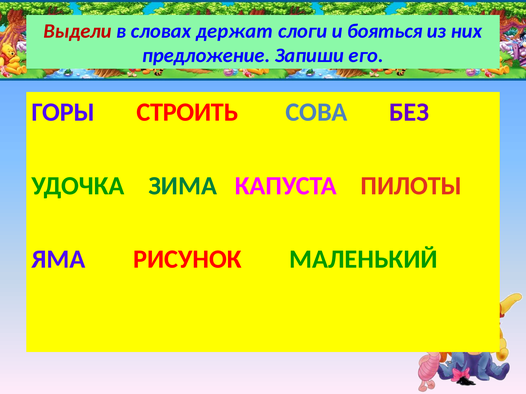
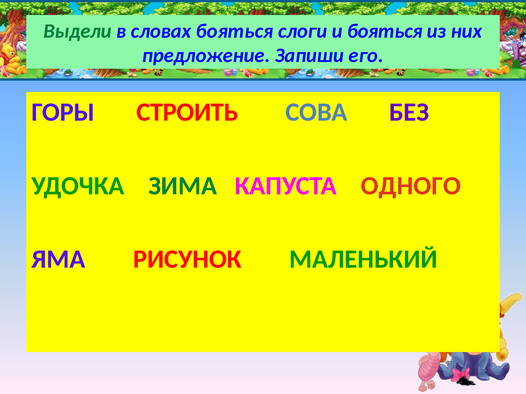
Выдели colour: red -> green
словах держат: держат -> бояться
ПИЛОТЫ: ПИЛОТЫ -> ОДНОГО
